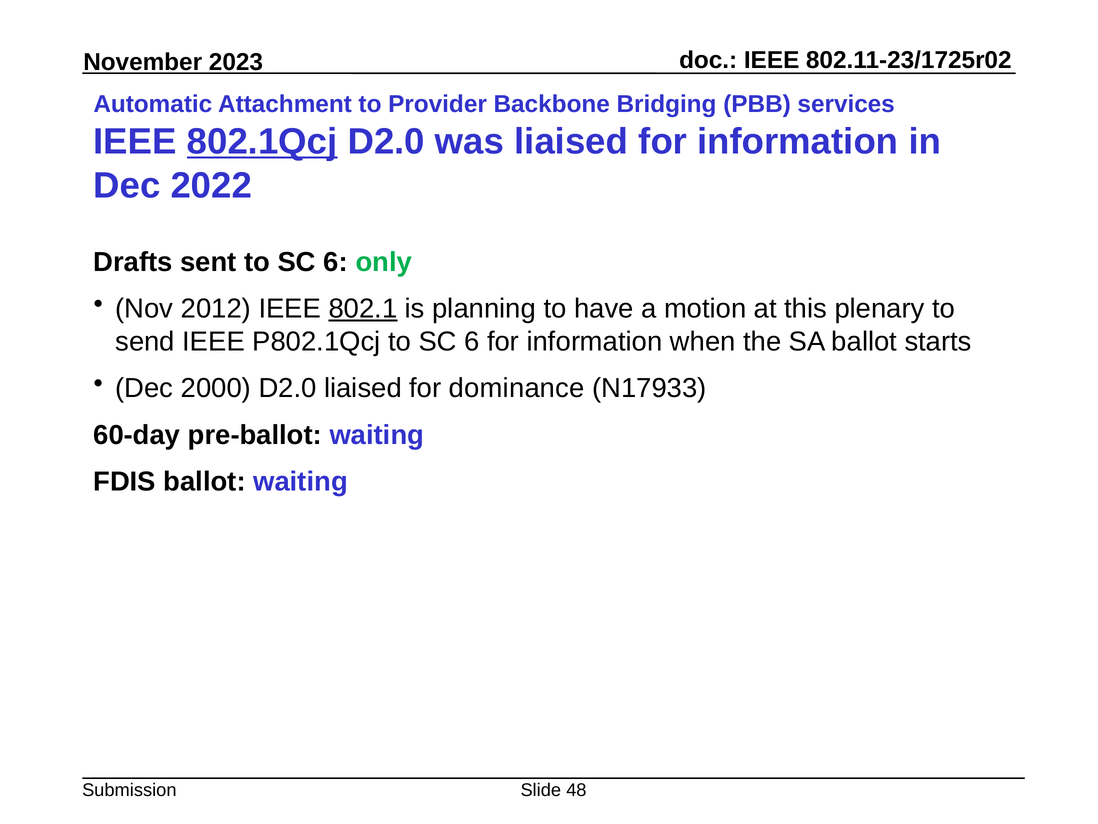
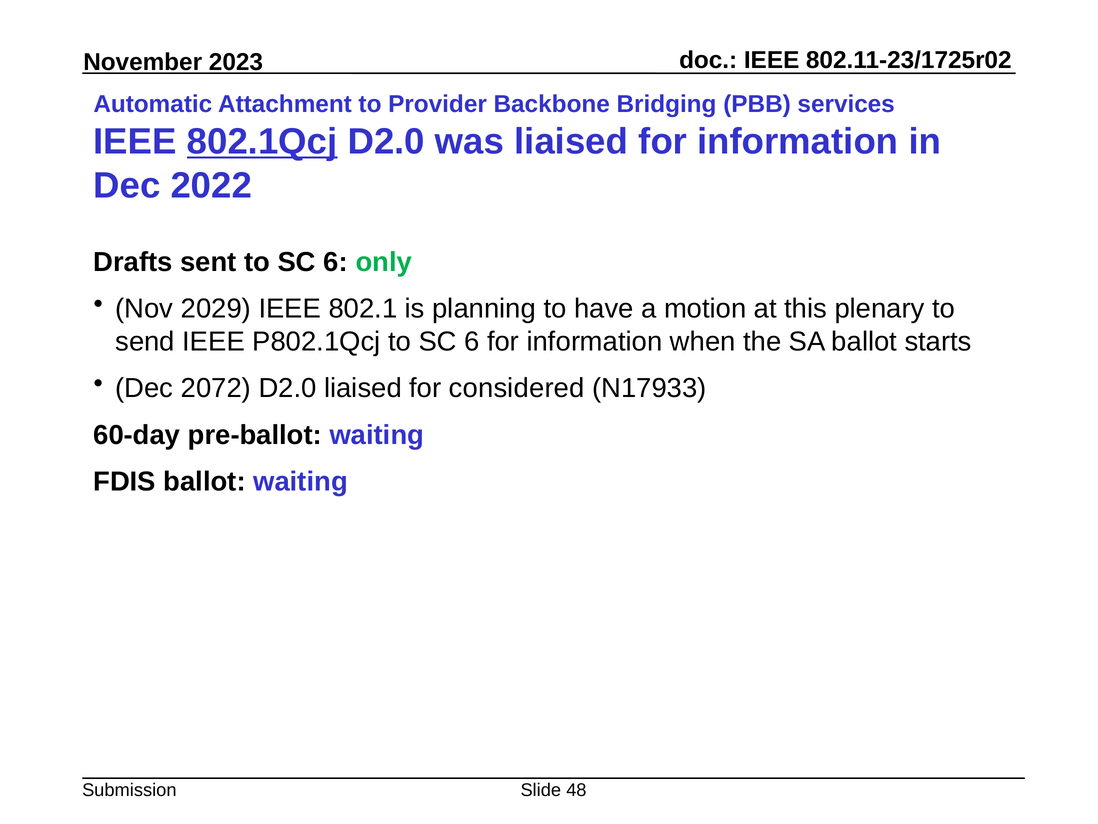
2012: 2012 -> 2029
802.1 underline: present -> none
2000: 2000 -> 2072
dominance: dominance -> considered
